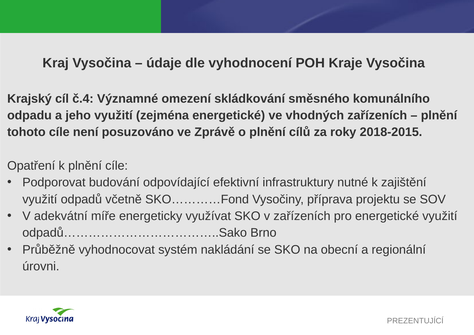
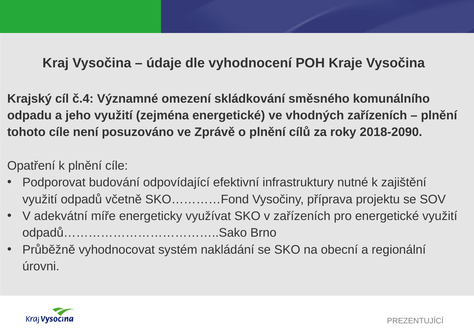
2018-2015: 2018-2015 -> 2018-2090
